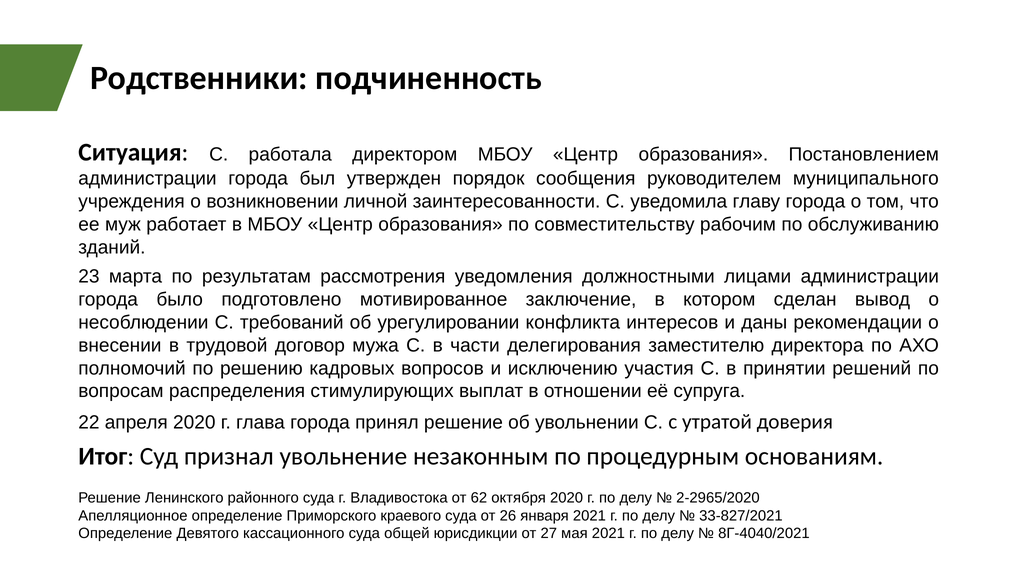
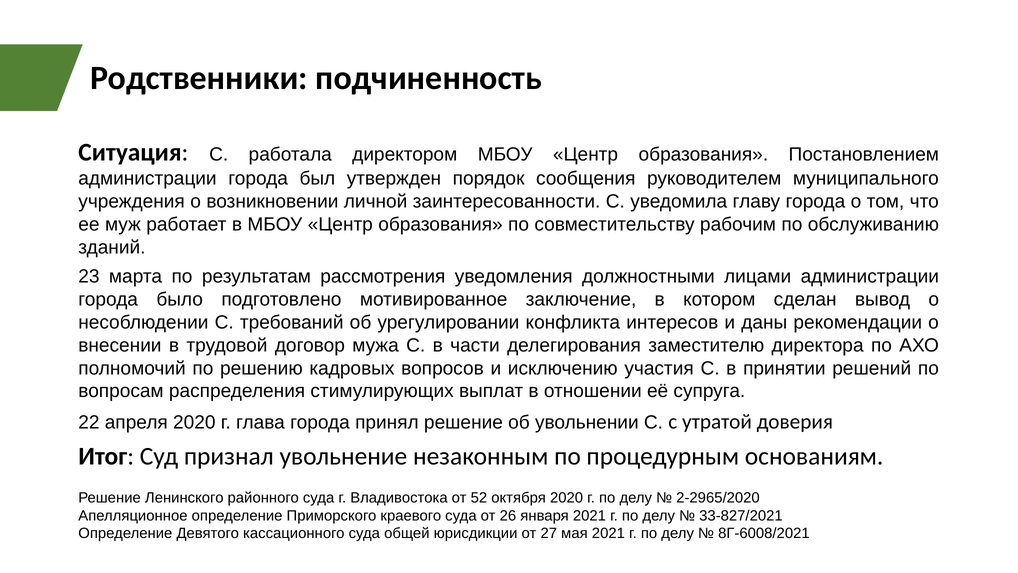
62: 62 -> 52
8Г-4040/2021: 8Г-4040/2021 -> 8Г-6008/2021
